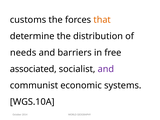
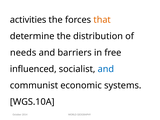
customs: customs -> activities
associated: associated -> influenced
and at (106, 69) colour: purple -> blue
